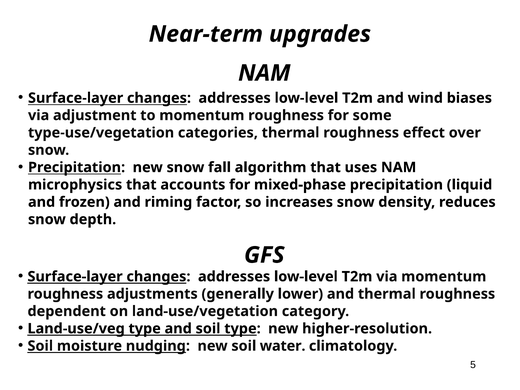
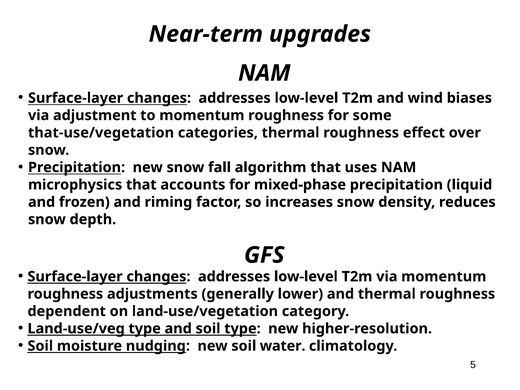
type-use/vegetation: type-use/vegetation -> that-use/vegetation
